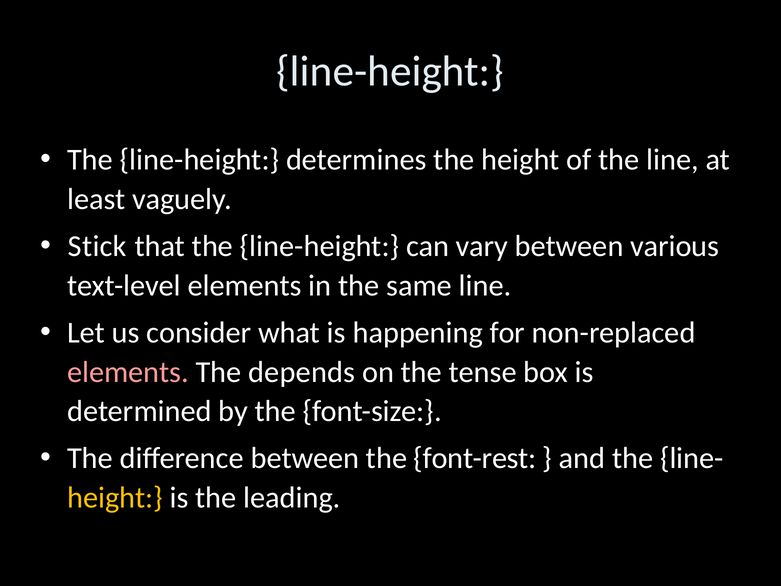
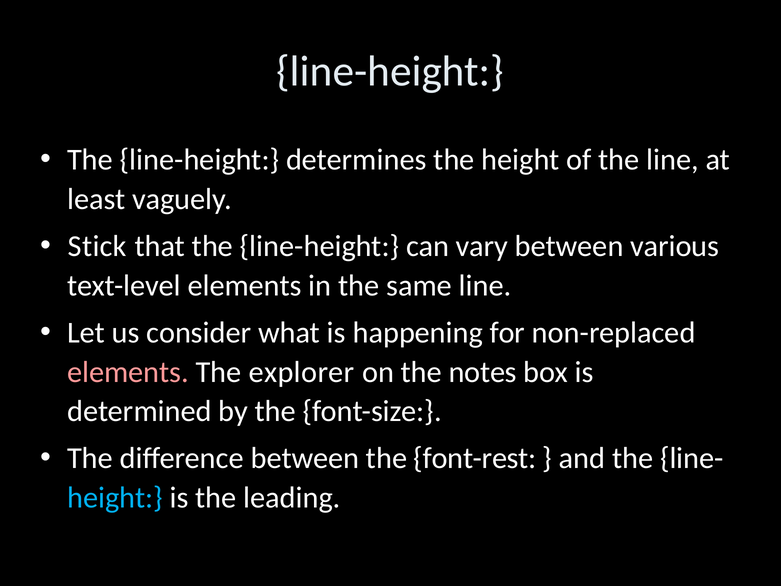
depends: depends -> explorer
tense: tense -> notes
height at (115, 498) colour: yellow -> light blue
